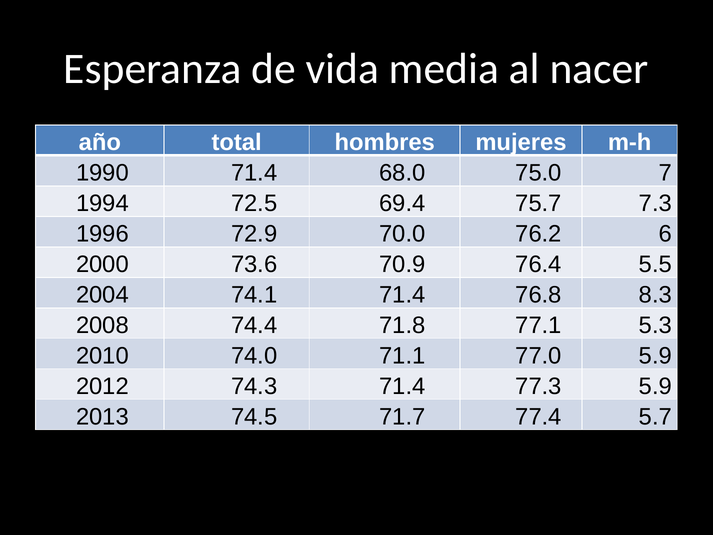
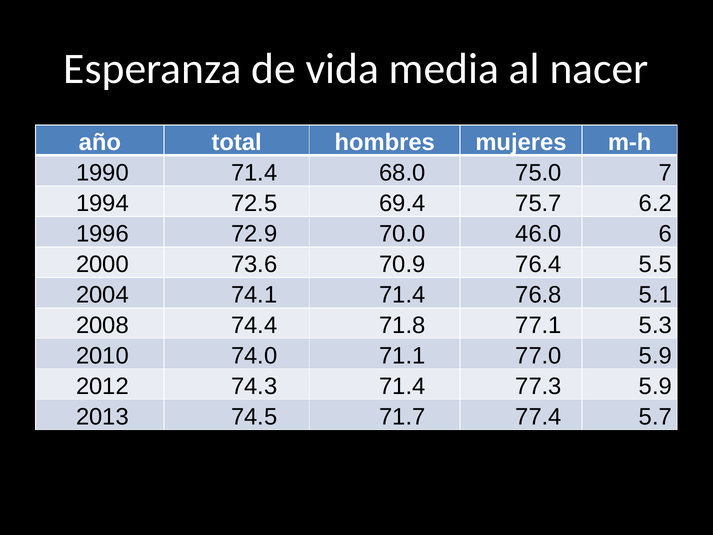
7.3: 7.3 -> 6.2
76.2: 76.2 -> 46.0
8.3: 8.3 -> 5.1
